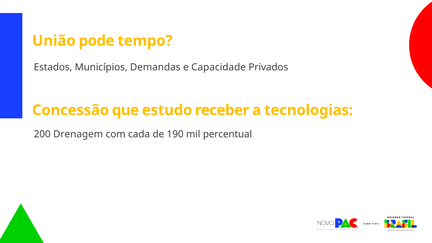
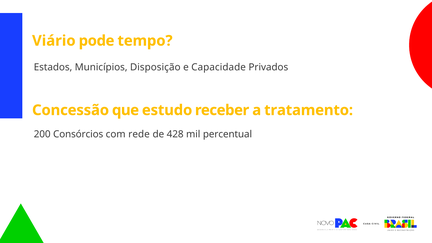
União: União -> Viário
Demandas: Demandas -> Disposição
tecnologias: tecnologias -> tratamento
Drenagem: Drenagem -> Consórcios
cada: cada -> rede
190: 190 -> 428
